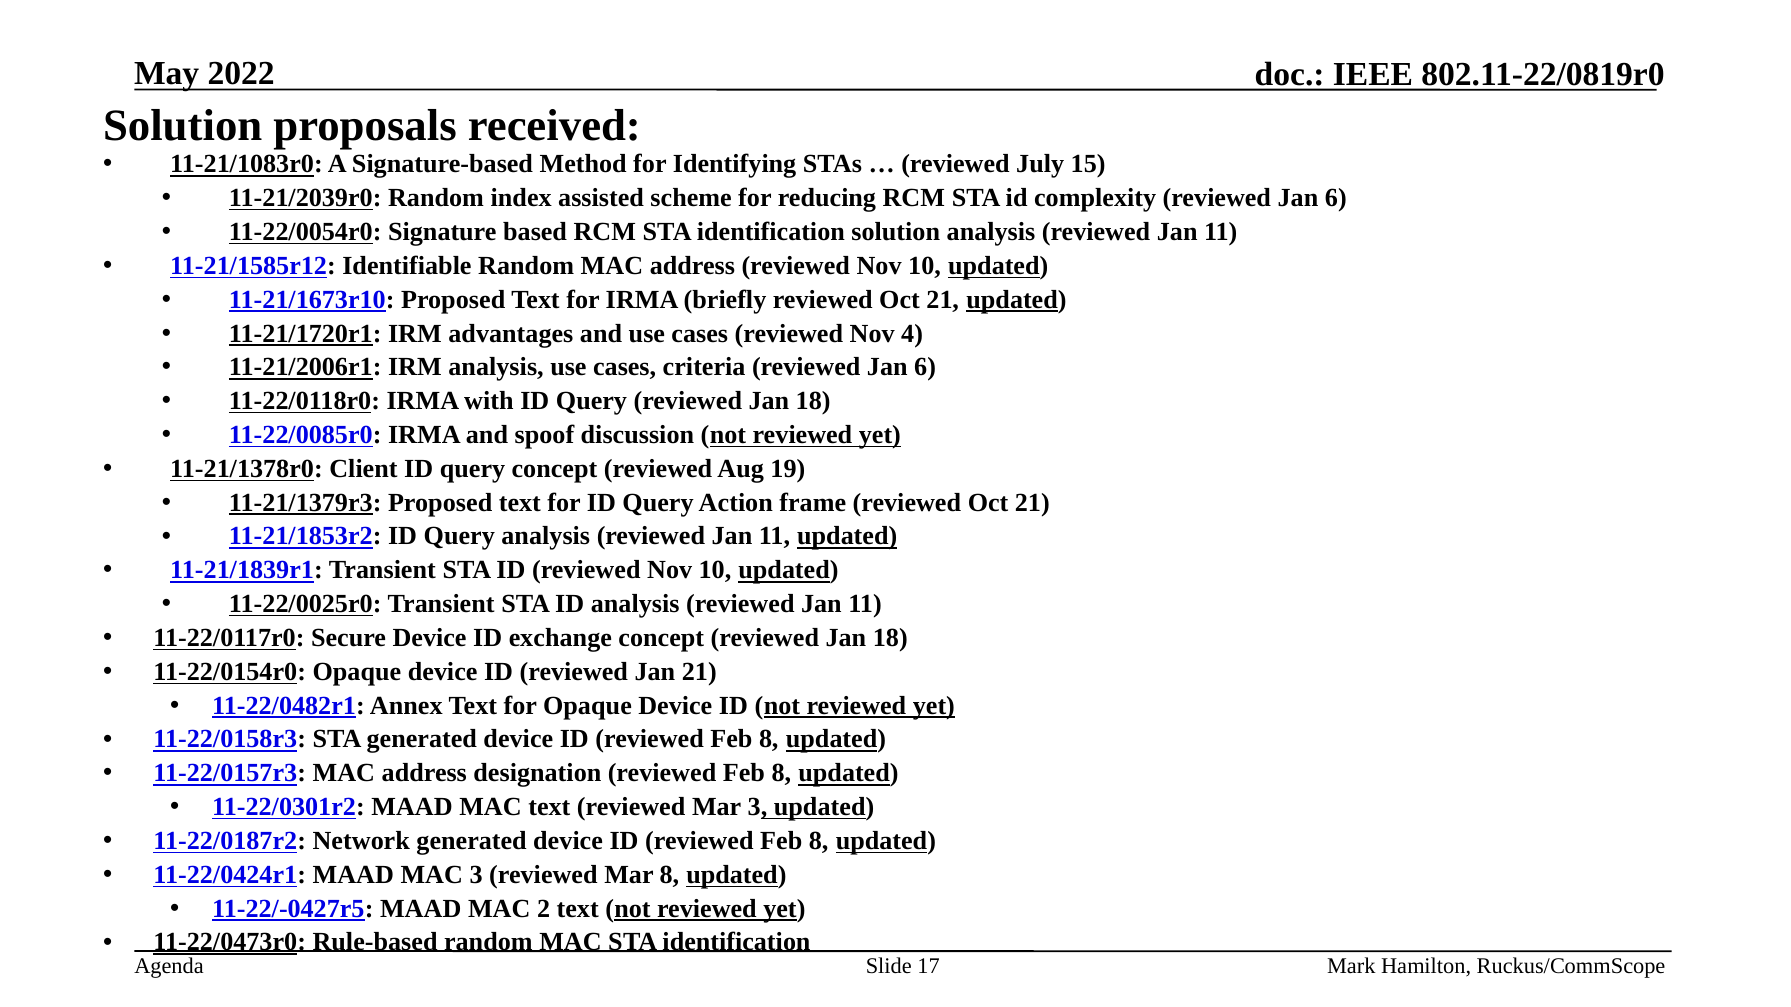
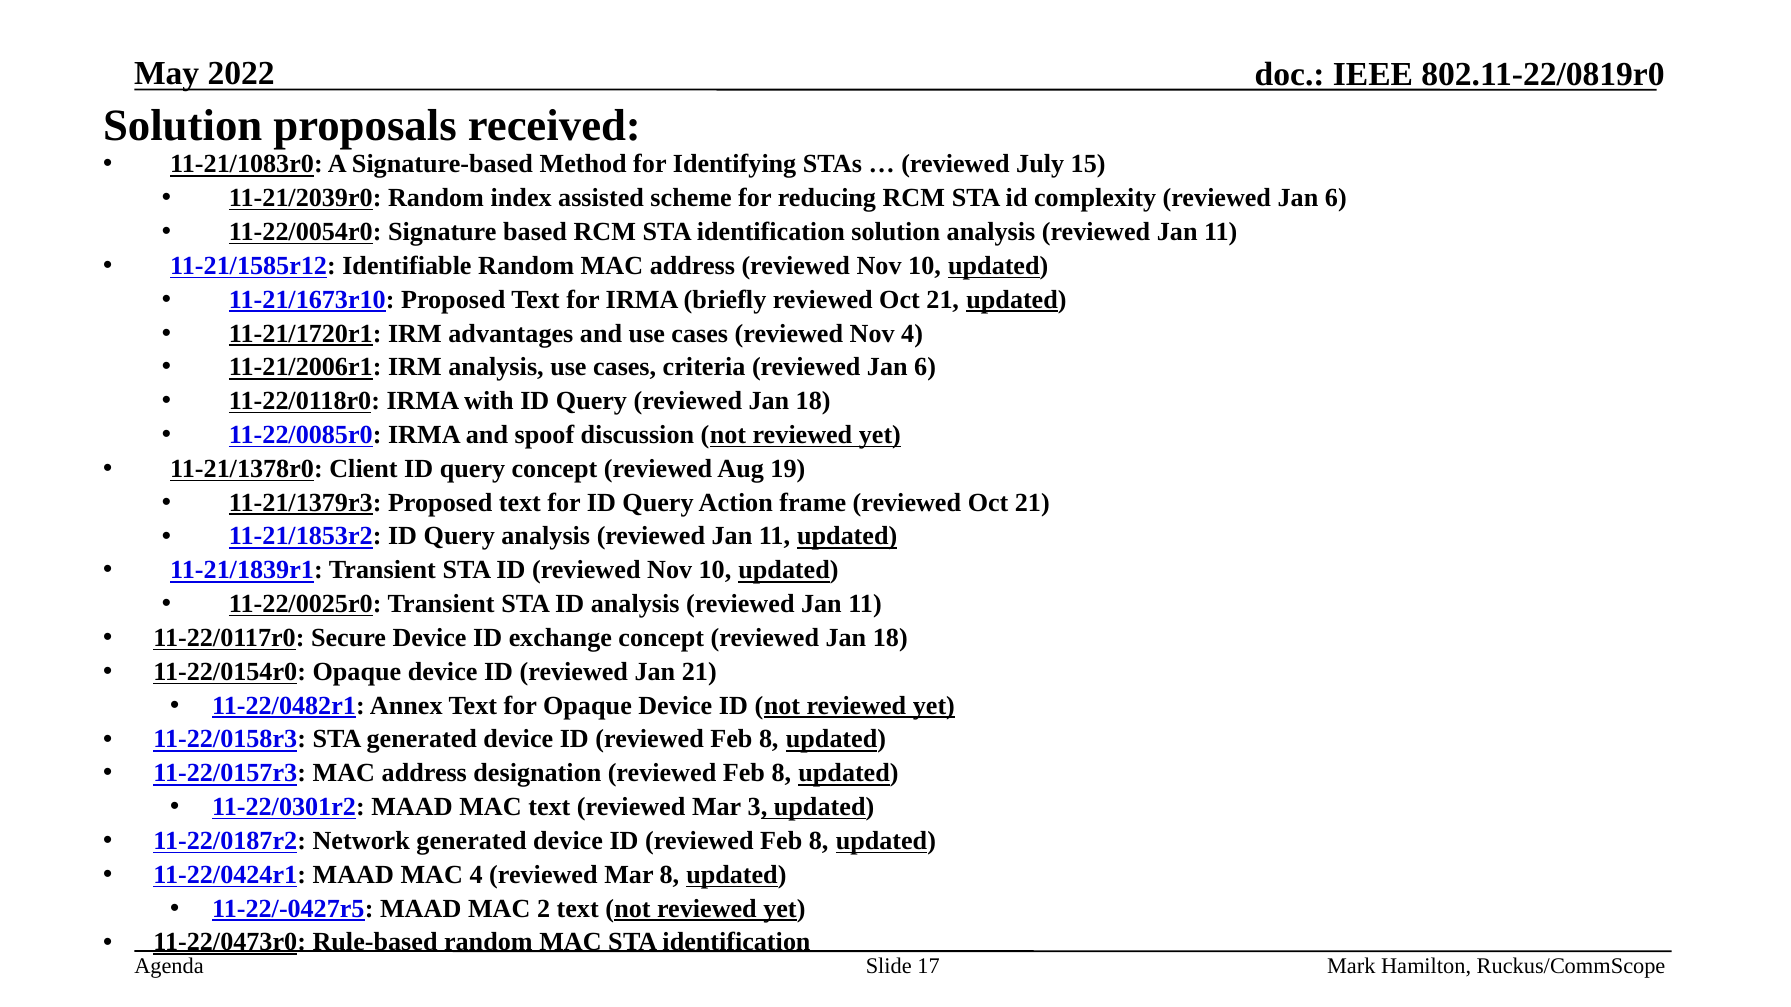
MAC 3: 3 -> 4
